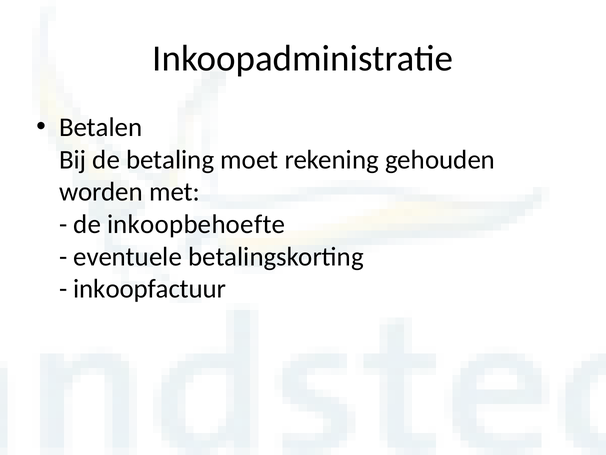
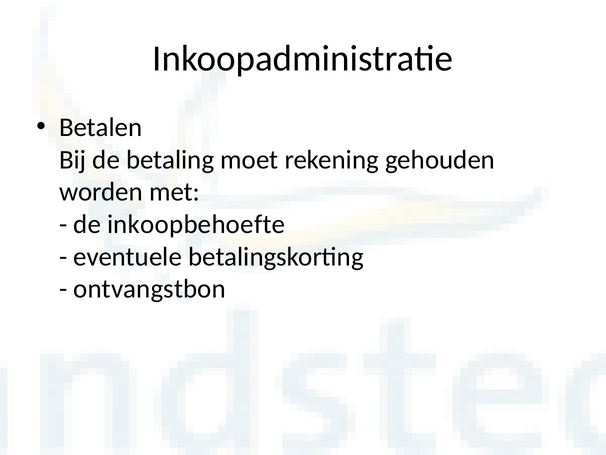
inkoopfactuur: inkoopfactuur -> ontvangstbon
